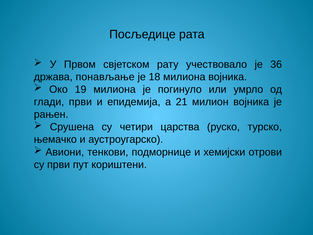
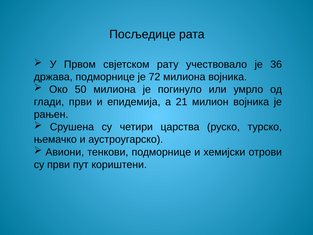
држава понављање: понављање -> подморнице
18: 18 -> 72
19: 19 -> 50
